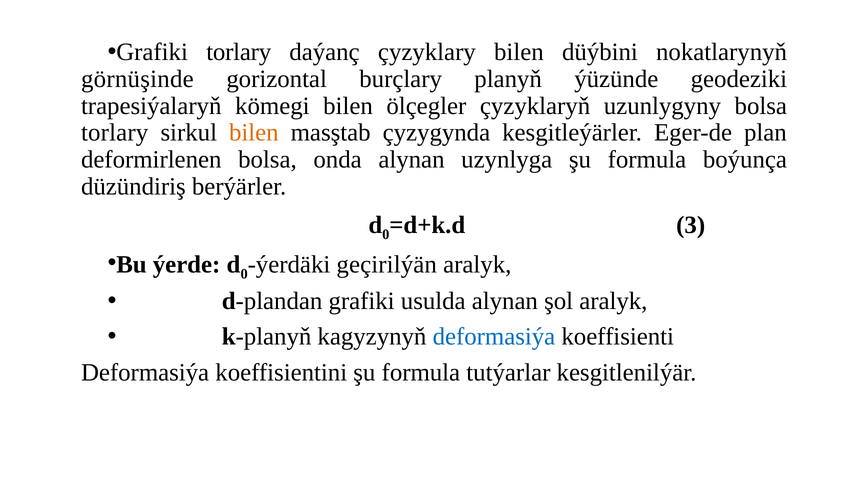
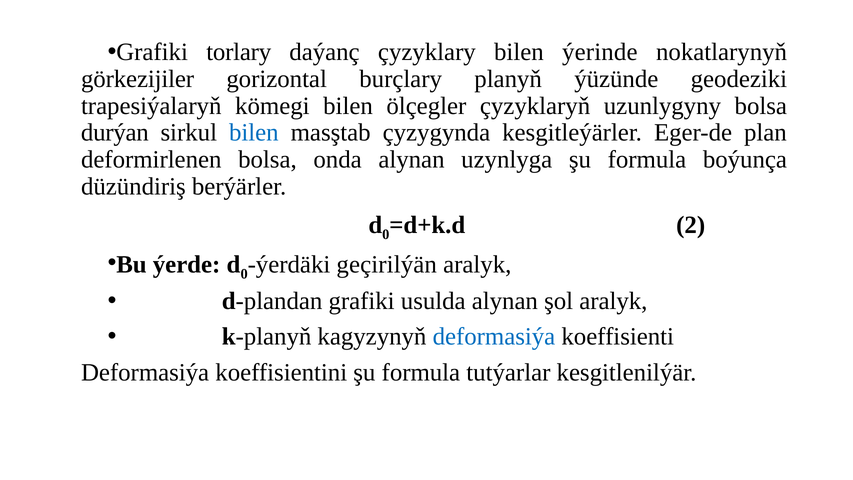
düýbini: düýbini -> ýerinde
görnüşinde: görnüşinde -> görkezijiler
torlary at (115, 133): torlary -> durýan
bilen at (254, 133) colour: orange -> blue
3: 3 -> 2
